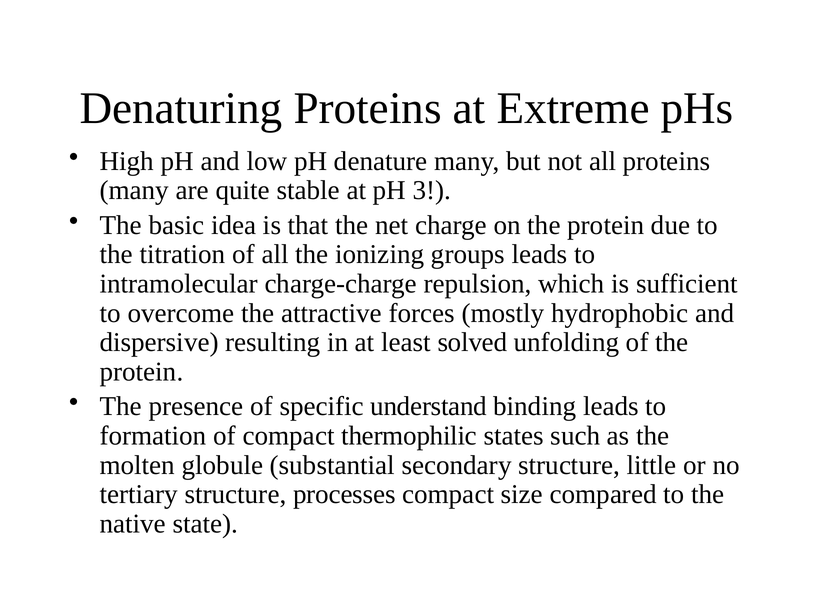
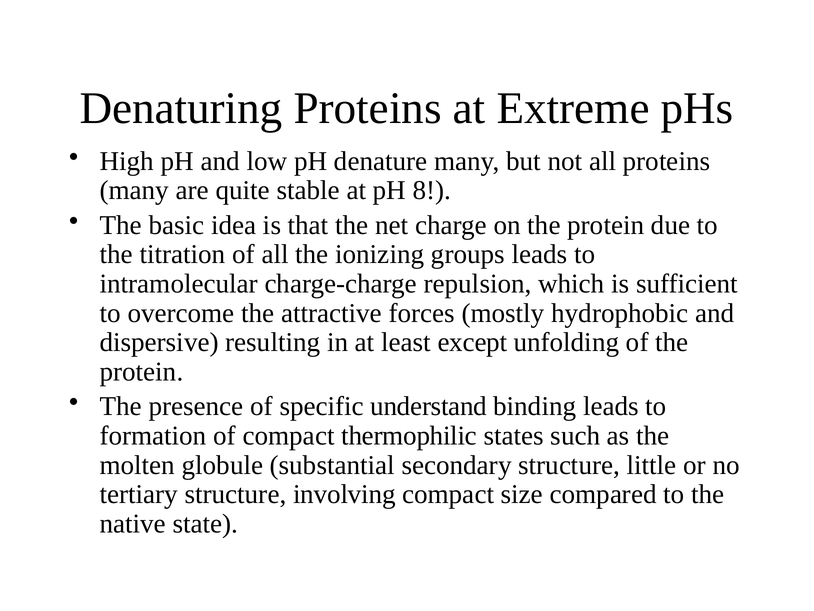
3: 3 -> 8
solved: solved -> except
processes: processes -> involving
